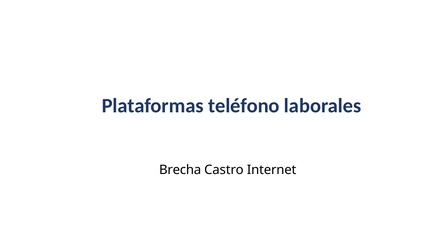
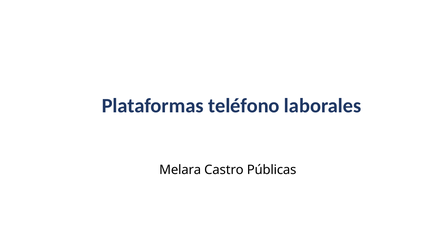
Brecha: Brecha -> Melara
Internet: Internet -> Públicas
